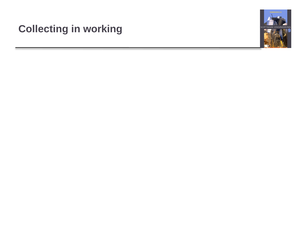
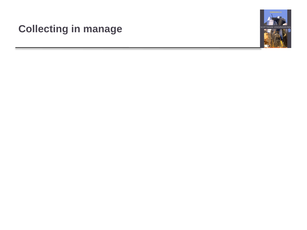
working: working -> manage
